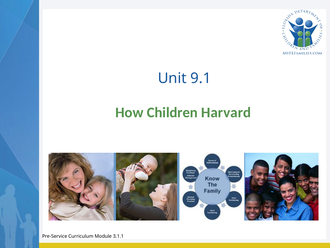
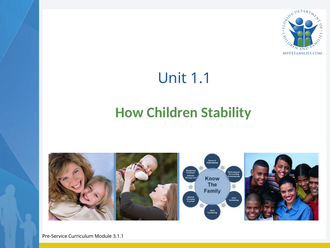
9.1: 9.1 -> 1.1
Harvard: Harvard -> Stability
